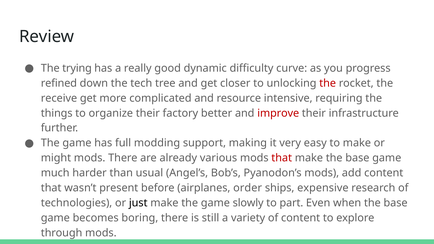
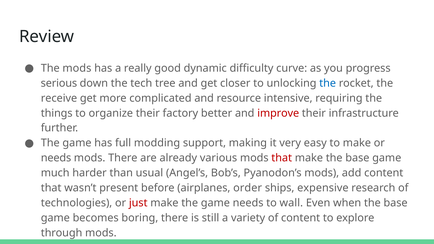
The trying: trying -> mods
refined: refined -> serious
the at (328, 83) colour: red -> blue
might at (56, 158): might -> needs
just colour: black -> red
game slowly: slowly -> needs
part: part -> wall
